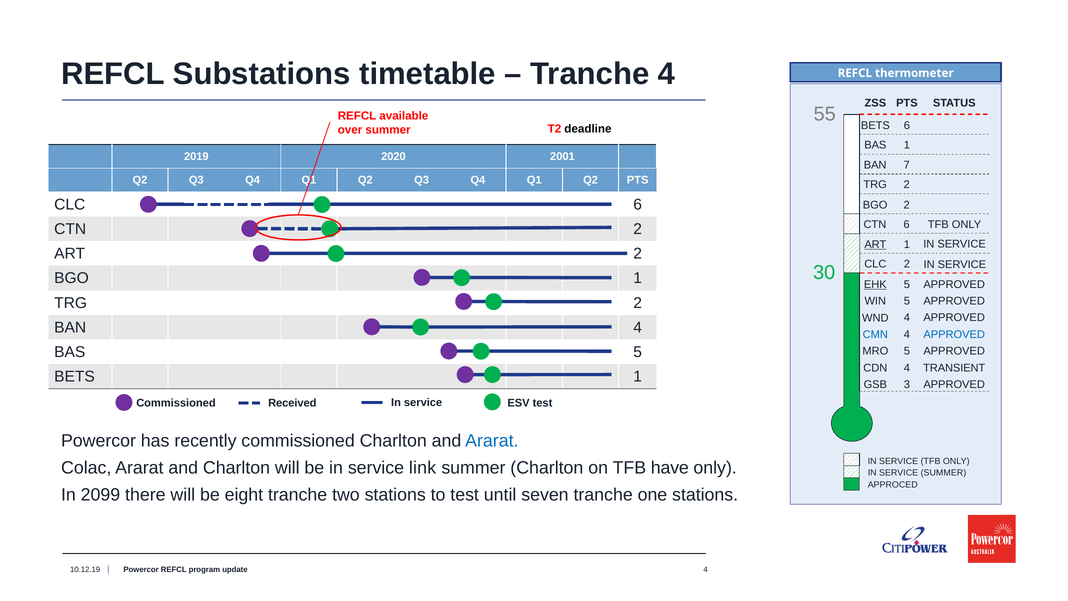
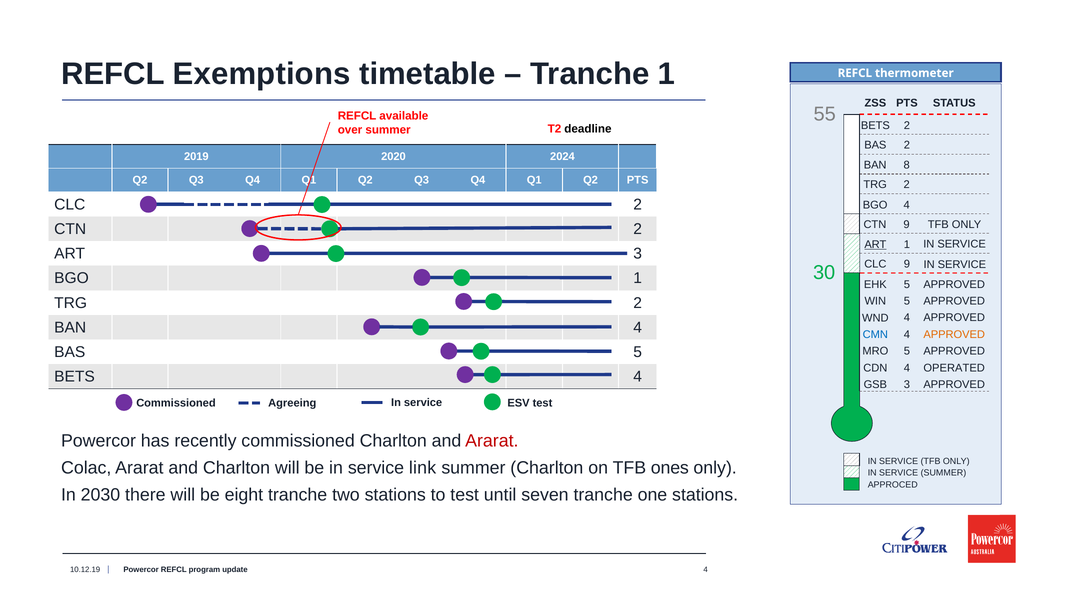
Substations: Substations -> Exemptions
Tranche 4: 4 -> 1
BETS 6: 6 -> 2
BAS 1: 1 -> 2
2001: 2001 -> 2024
7: 7 -> 8
CLC 6: 6 -> 2
BGO 2: 2 -> 4
CTN 6: 6 -> 9
ART 2: 2 -> 3
CLC 2: 2 -> 9
EHK underline: present -> none
APPROVED at (954, 334) colour: blue -> orange
TRANSIENT: TRANSIENT -> OPERATED
BETS 1: 1 -> 4
Received: Received -> Agreeing
Ararat at (492, 441) colour: blue -> red
have: have -> ones
2099: 2099 -> 2030
